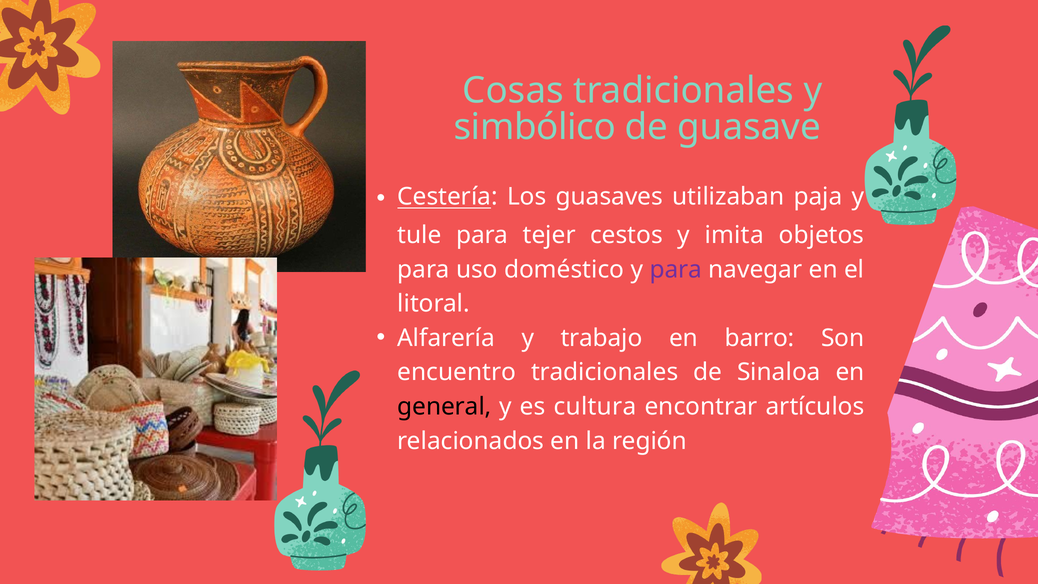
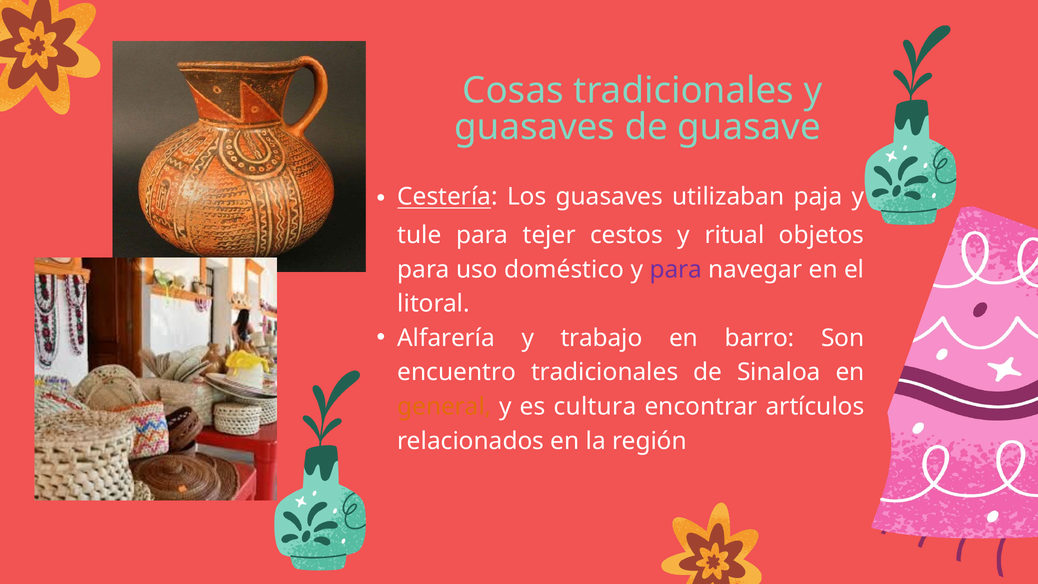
simbólico at (535, 127): simbólico -> guasaves
imita: imita -> ritual
general colour: black -> orange
